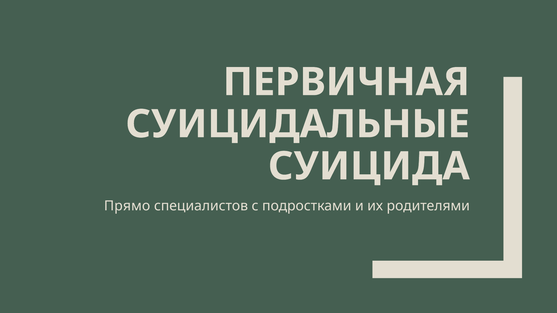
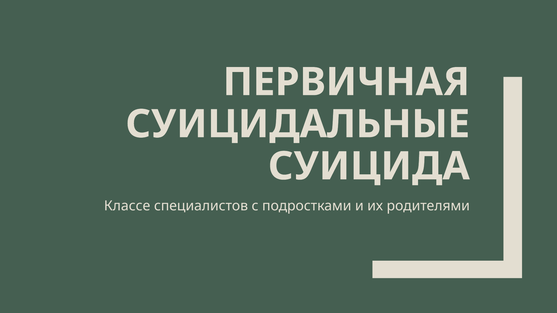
Прямо: Прямо -> Классе
